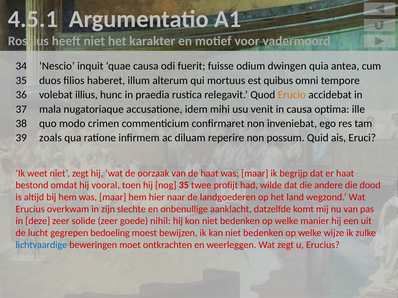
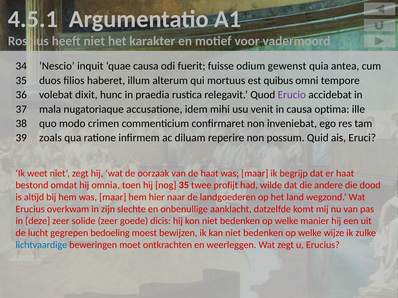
dwingen: dwingen -> gewenst
illius: illius -> dixit
Erucio colour: orange -> purple
vooral: vooral -> omnia
nihil: nihil -> dicis
